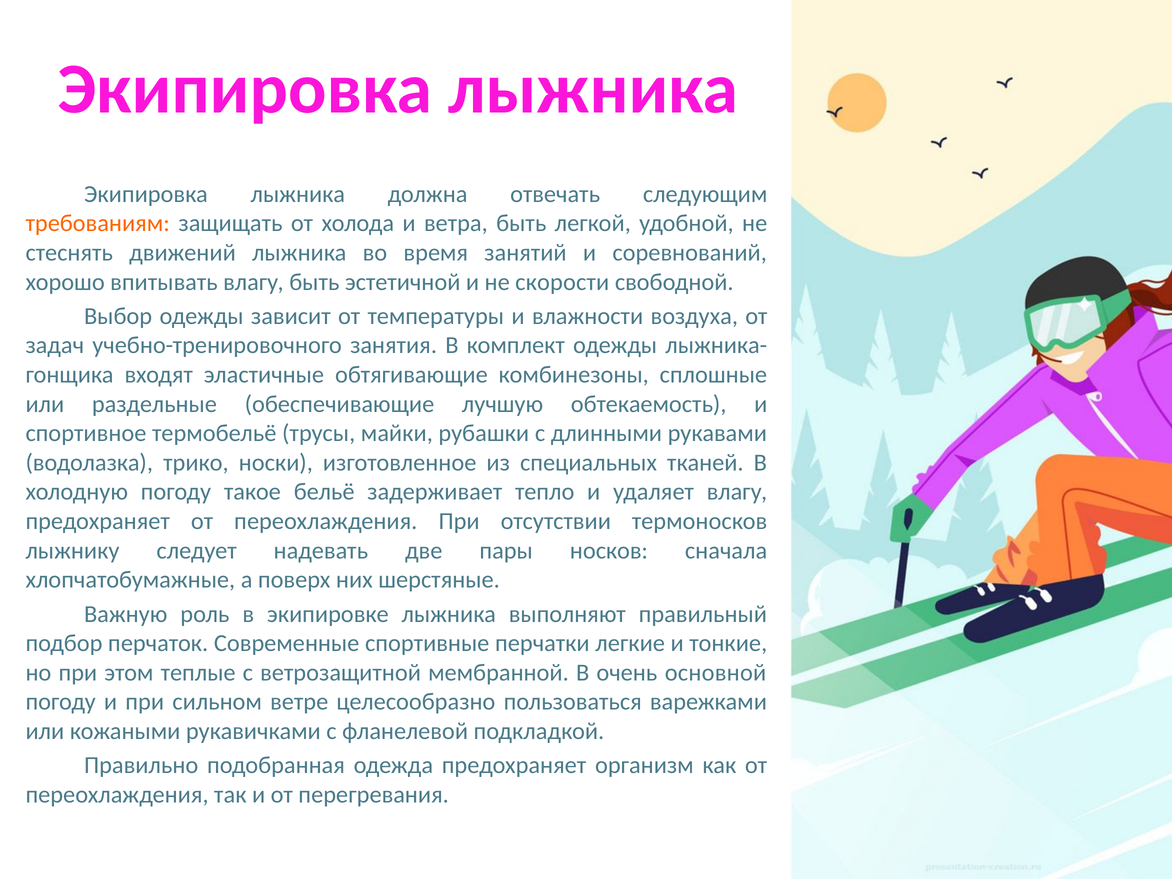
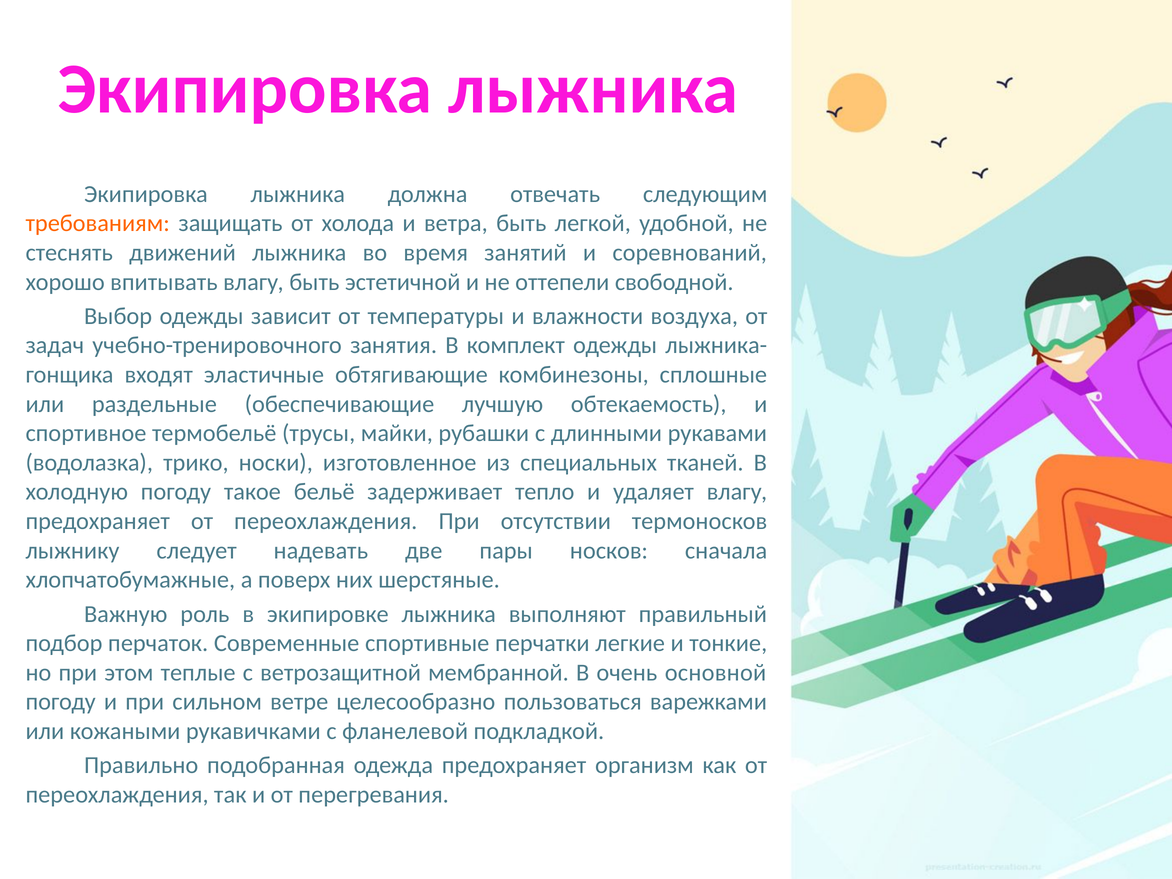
скорости: скорости -> оттепели
